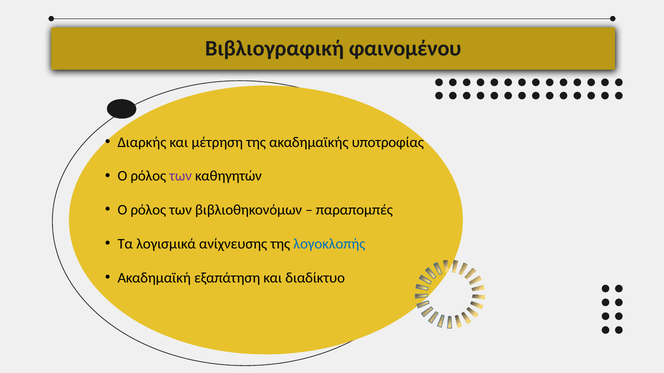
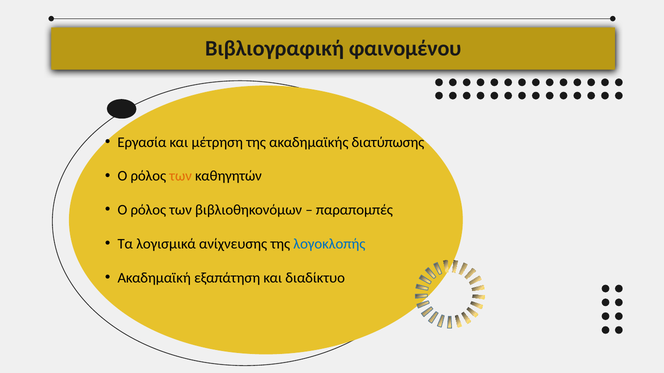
Διαρκής: Διαρκής -> Εργασία
υποτροφίας: υποτροφίας -> διατύπωσης
των at (181, 176) colour: purple -> orange
